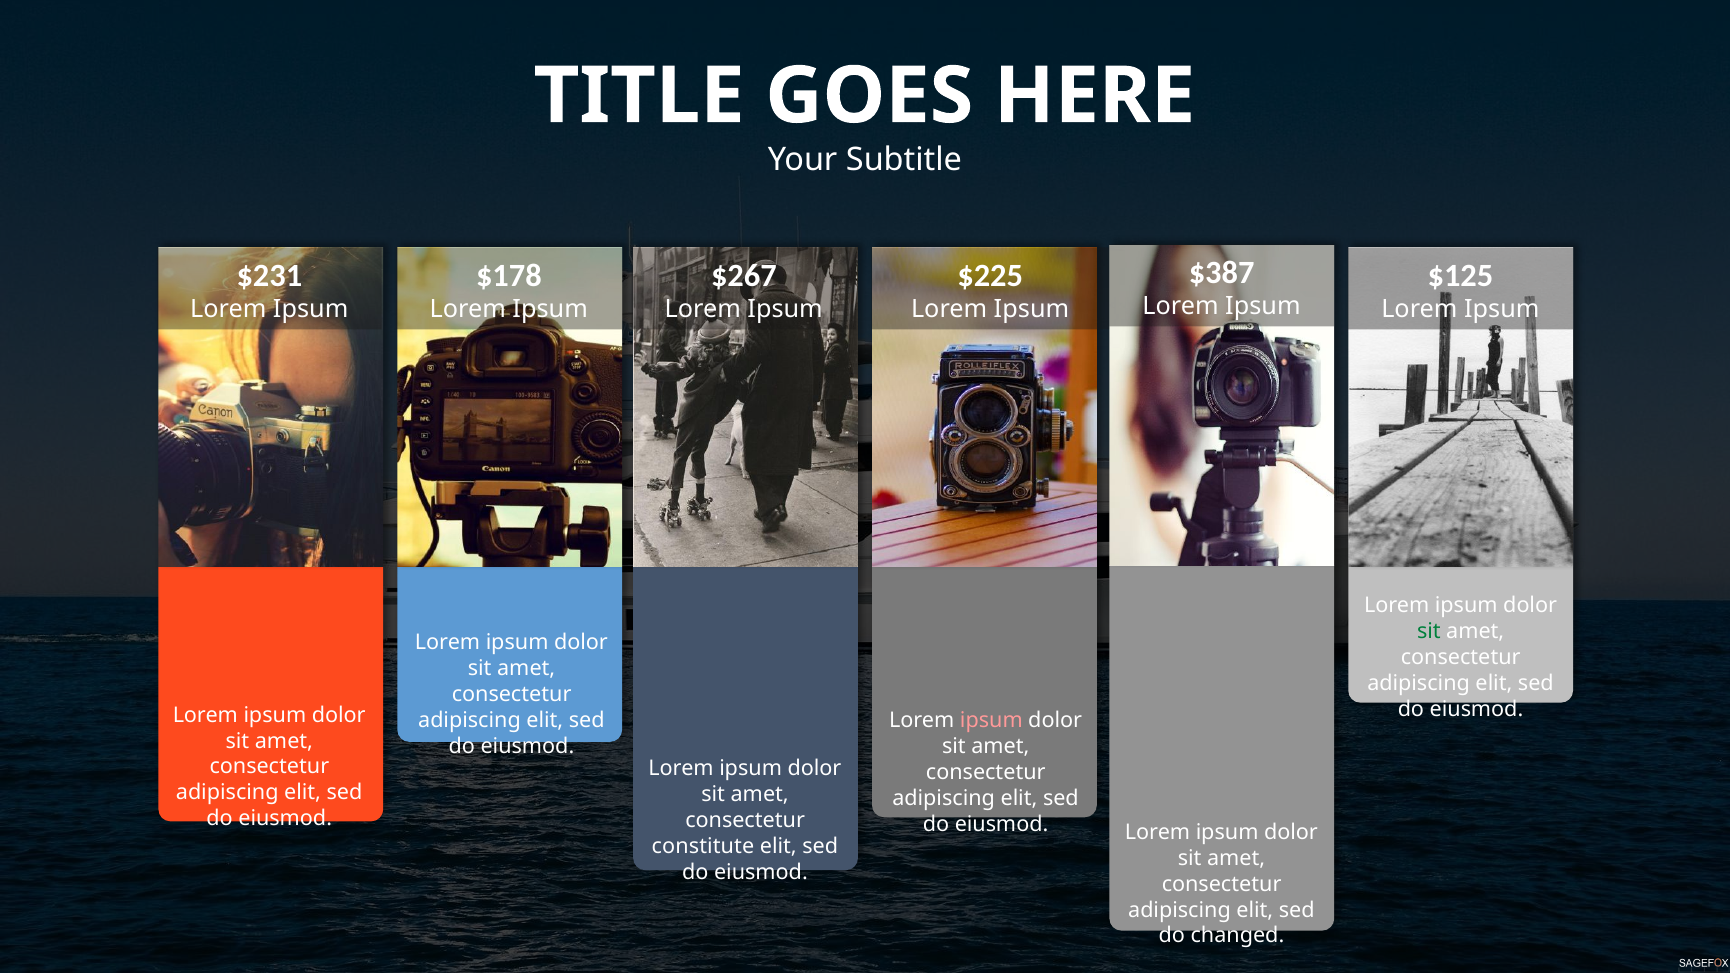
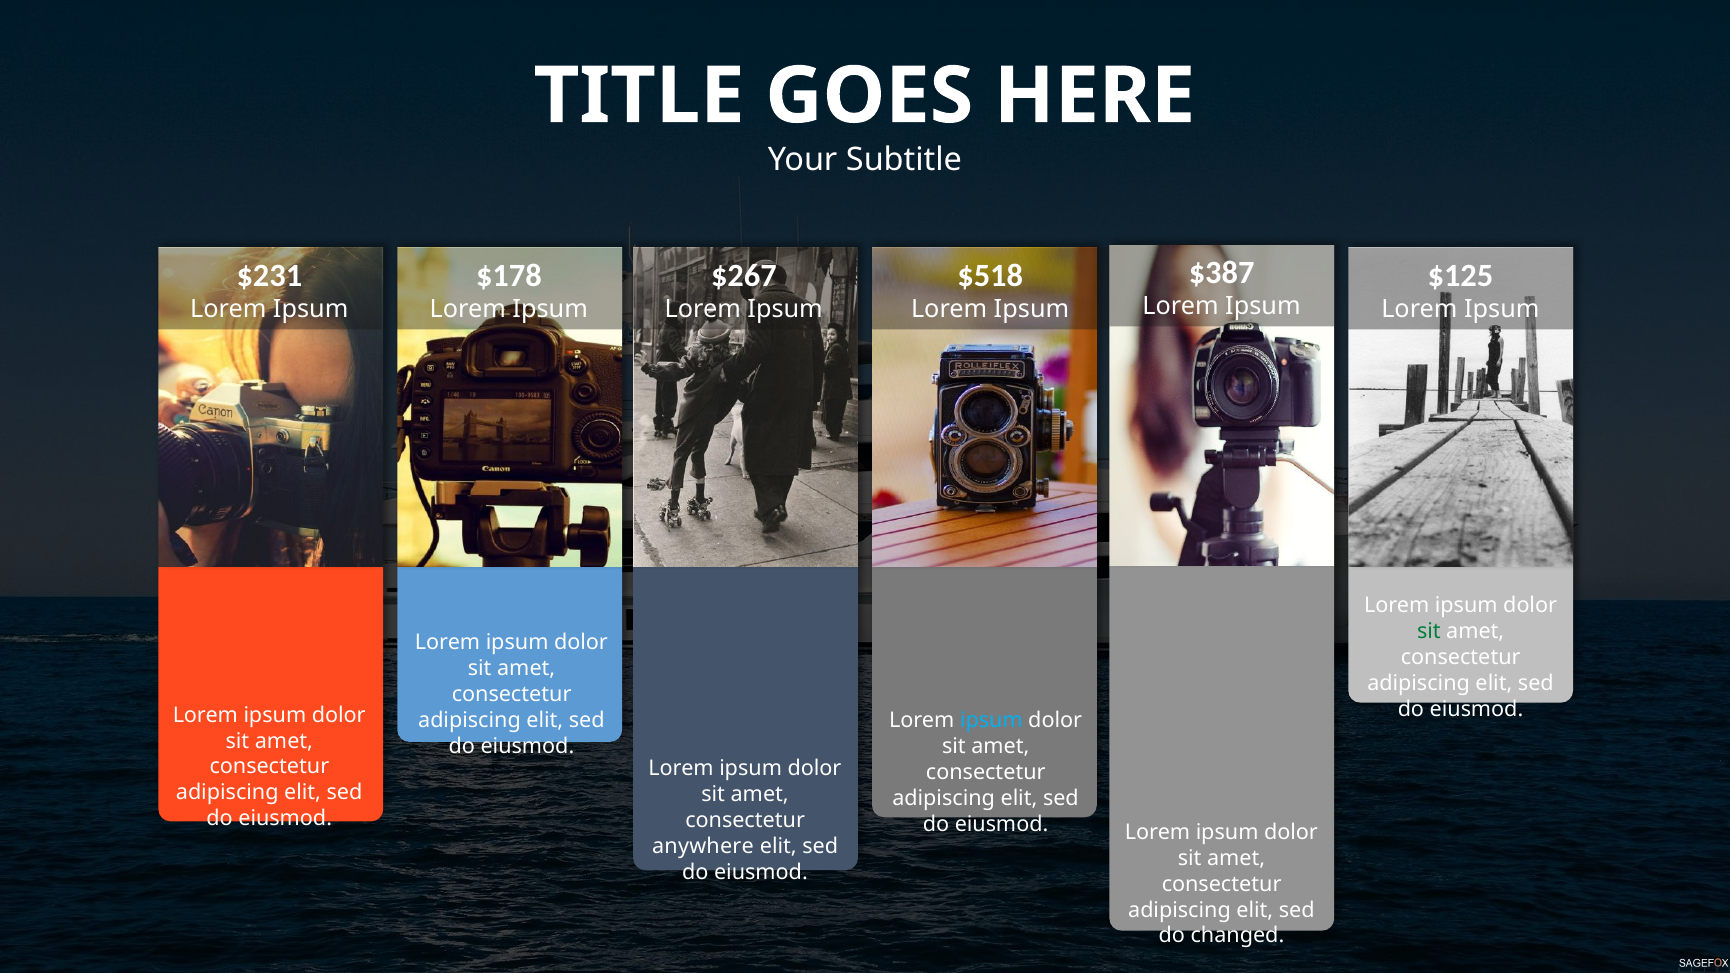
$225: $225 -> $518
ipsum at (991, 720) colour: pink -> light blue
constitute: constitute -> anywhere
